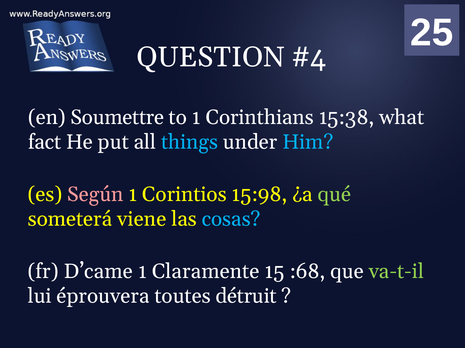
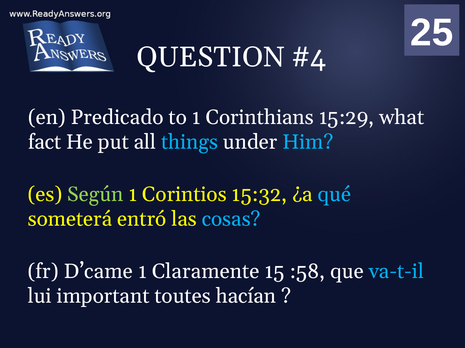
Soumettre: Soumettre -> Predicado
15:38: 15:38 -> 15:29
Según colour: pink -> light green
15:98: 15:98 -> 15:32
qué colour: light green -> light blue
viene: viene -> entró
:68: :68 -> :58
va-t-il colour: light green -> light blue
éprouvera: éprouvera -> important
détruit: détruit -> hacían
